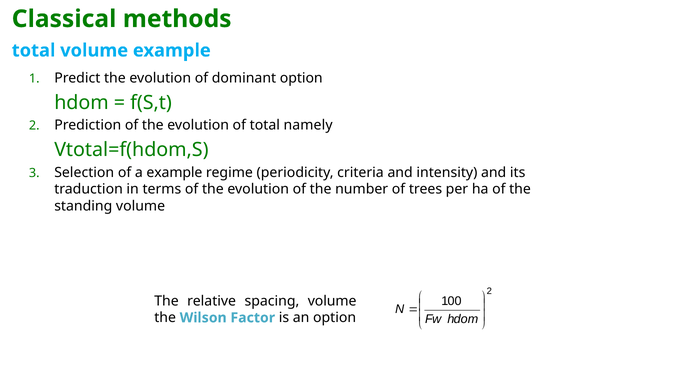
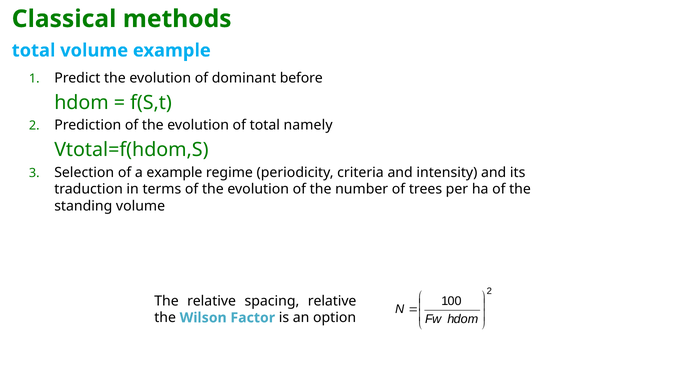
dominant option: option -> before
spacing volume: volume -> relative
